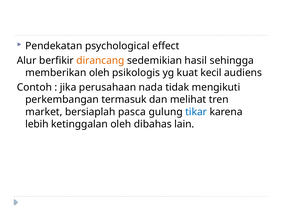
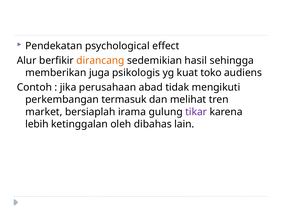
memberikan oleh: oleh -> juga
kecil: kecil -> toko
nada: nada -> abad
pasca: pasca -> irama
tikar colour: blue -> purple
